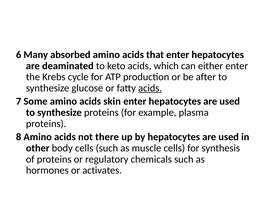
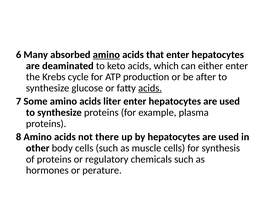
amino at (106, 55) underline: none -> present
skin: skin -> liter
activates: activates -> perature
